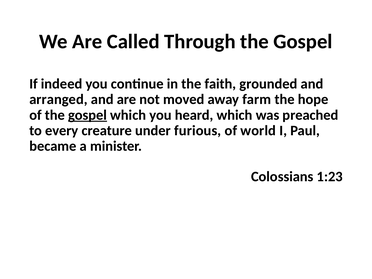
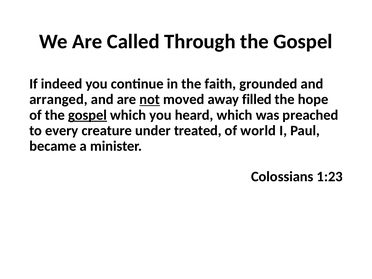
not underline: none -> present
farm: farm -> filled
furious: furious -> treated
